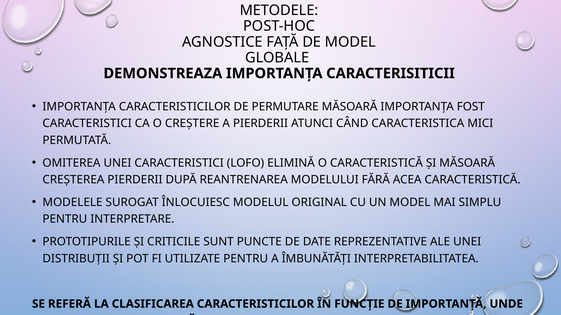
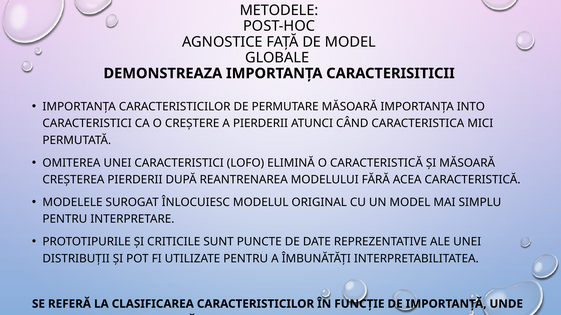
FOST: FOST -> INTO
